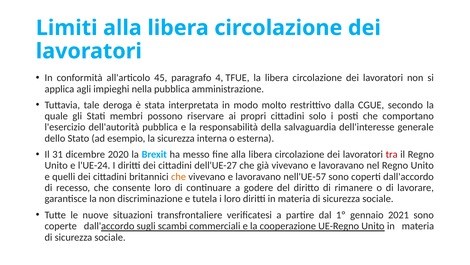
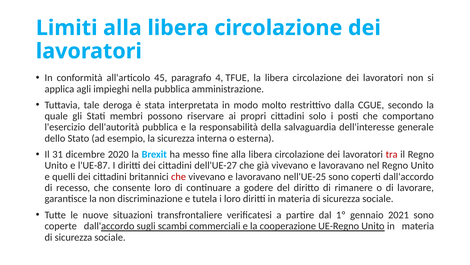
l'UE-24: l'UE-24 -> l'UE-87
che at (179, 176) colour: orange -> red
nell'UE-57: nell'UE-57 -> nell'UE-25
